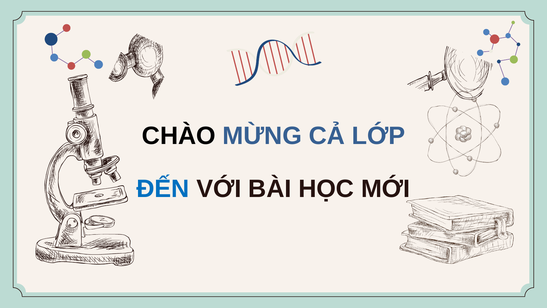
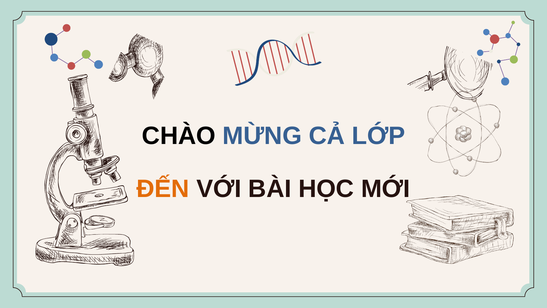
ĐẾN colour: blue -> orange
